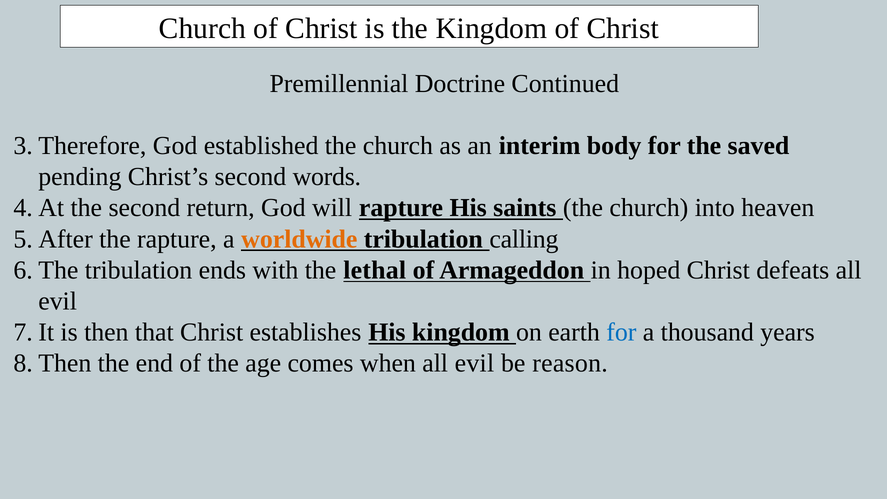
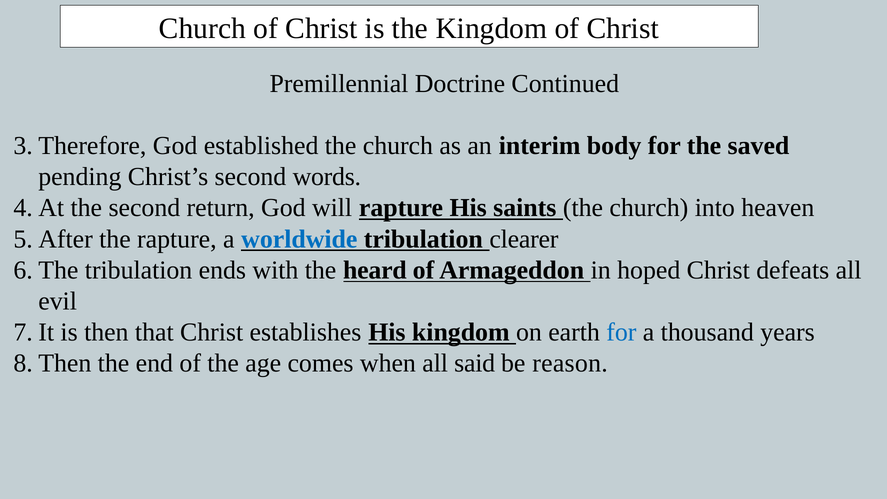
worldwide colour: orange -> blue
calling: calling -> clearer
lethal: lethal -> heard
when all evil: evil -> said
